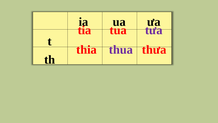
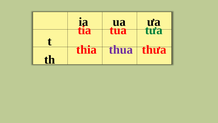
tưa colour: purple -> green
